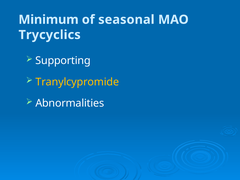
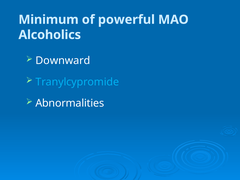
seasonal: seasonal -> powerful
Trycyclics: Trycyclics -> Alcoholics
Supporting: Supporting -> Downward
Tranylcypromide colour: yellow -> light blue
